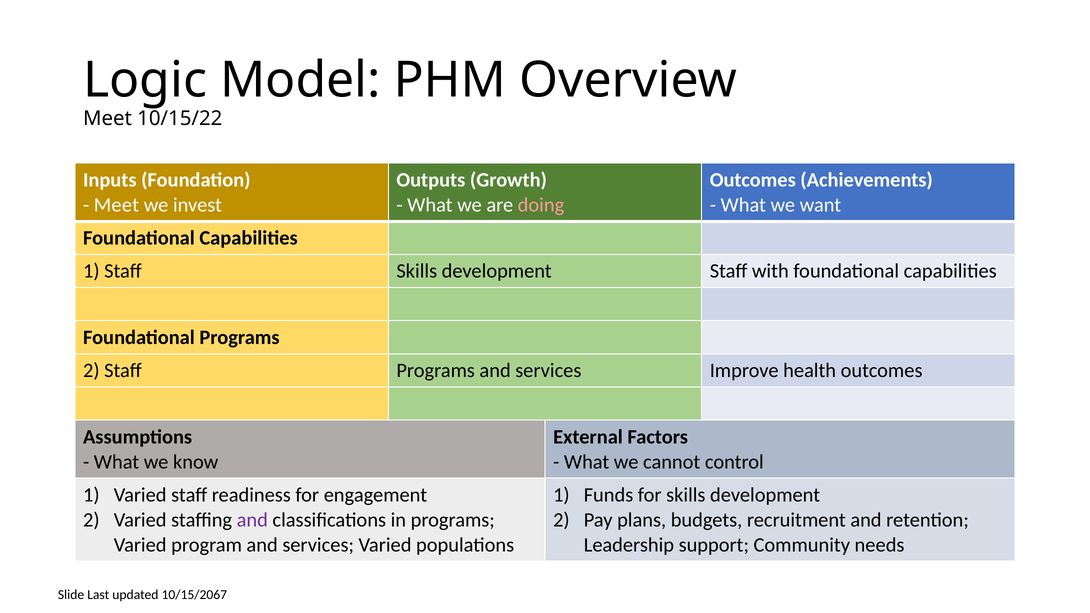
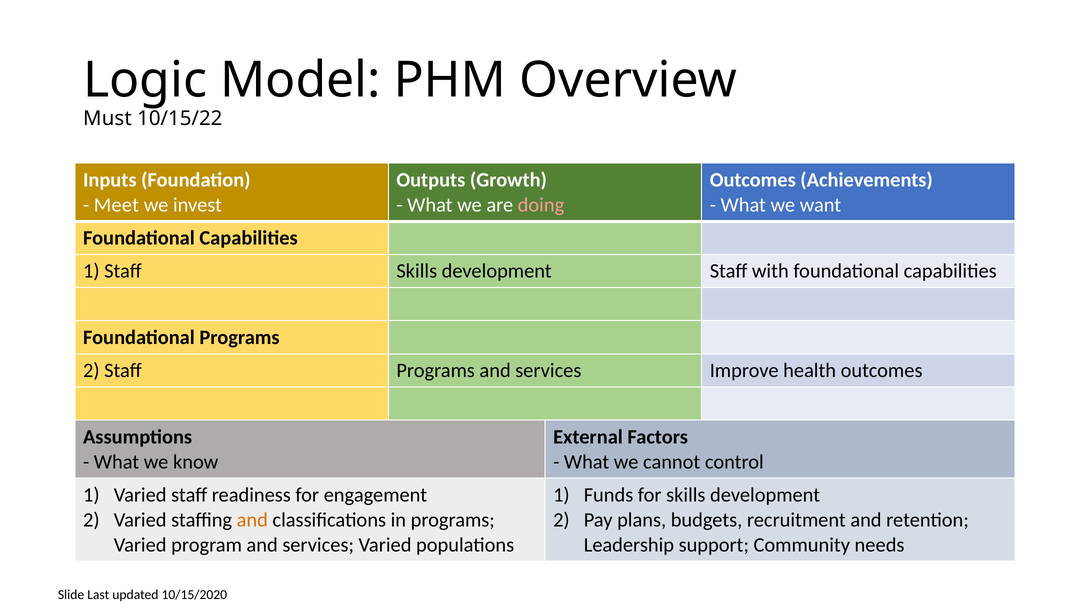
Meet at (108, 119): Meet -> Must
and at (252, 520) colour: purple -> orange
10/15/2067: 10/15/2067 -> 10/15/2020
